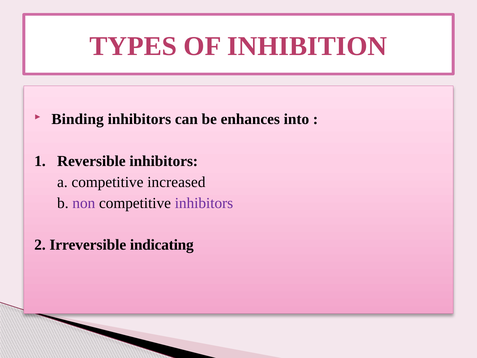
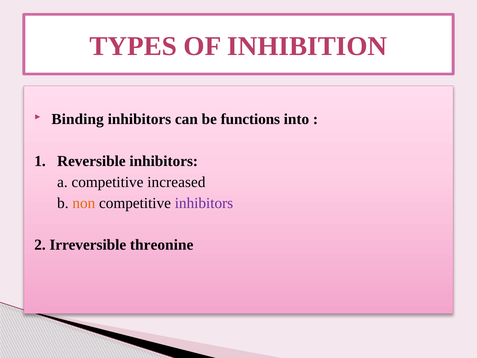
enhances: enhances -> functions
non colour: purple -> orange
indicating: indicating -> threonine
